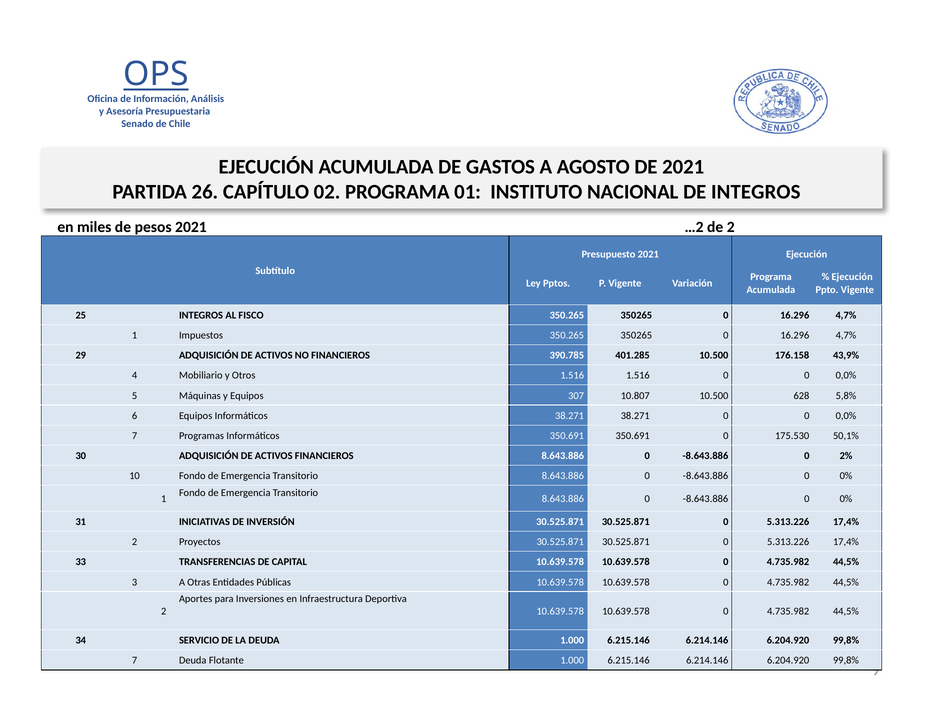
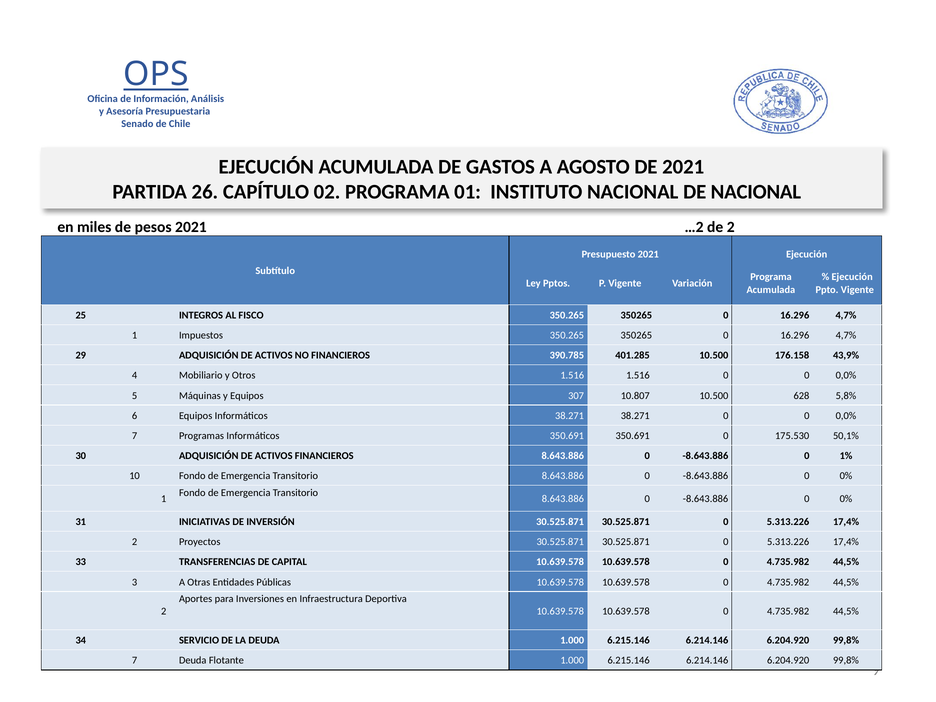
DE INTEGROS: INTEGROS -> NACIONAL
2%: 2% -> 1%
